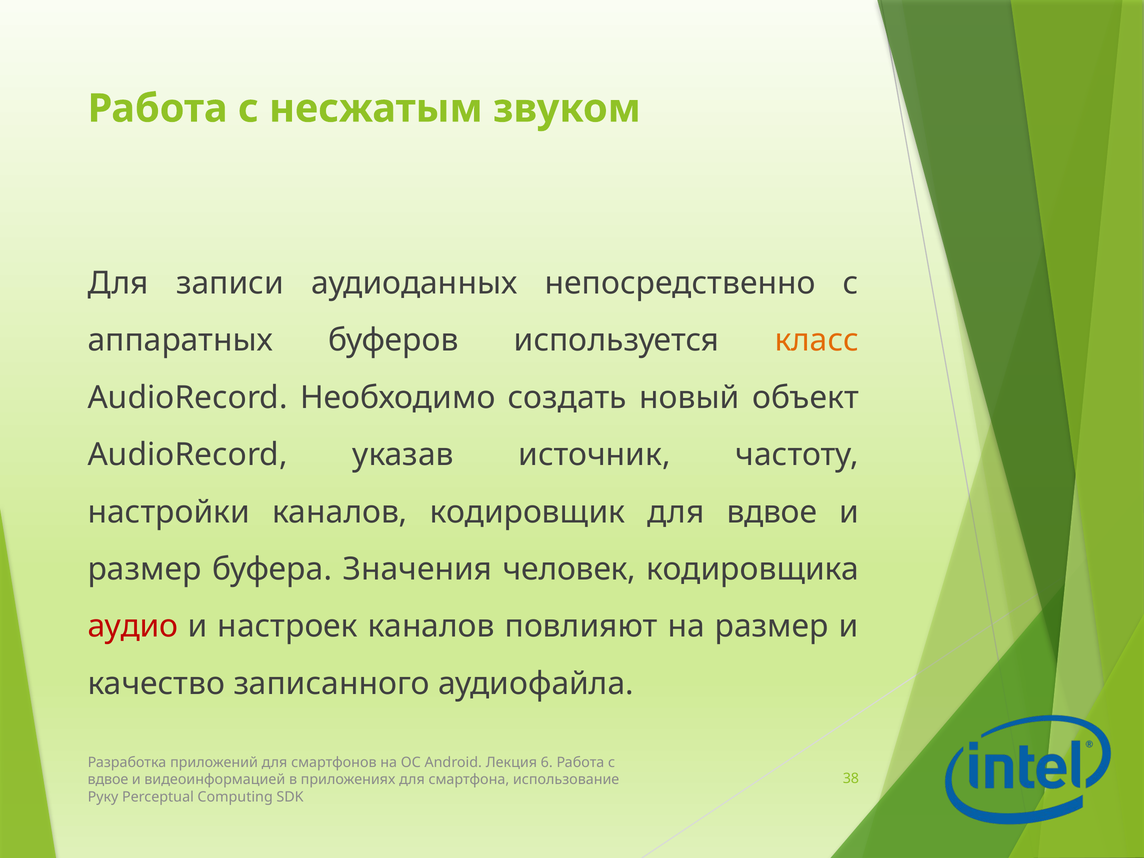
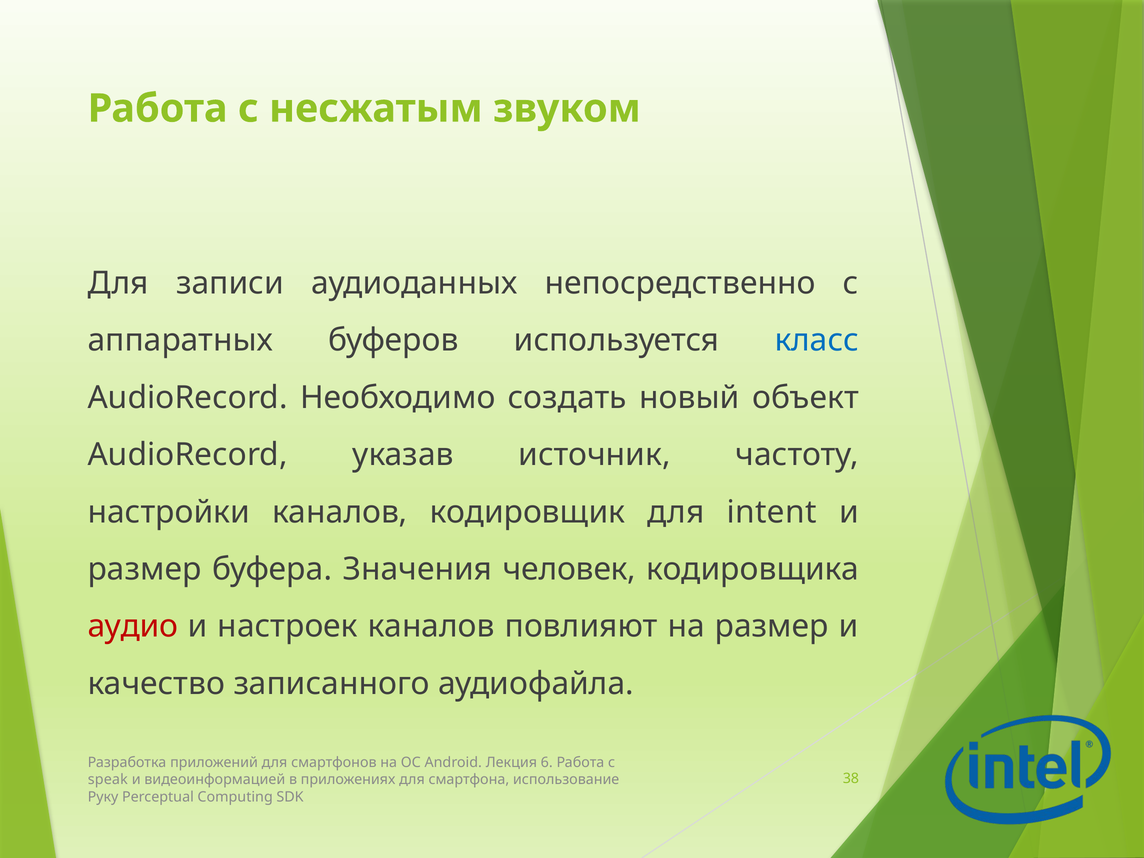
класс colour: orange -> blue
для вдвое: вдвое -> intent
вдвое at (108, 780): вдвое -> speak
